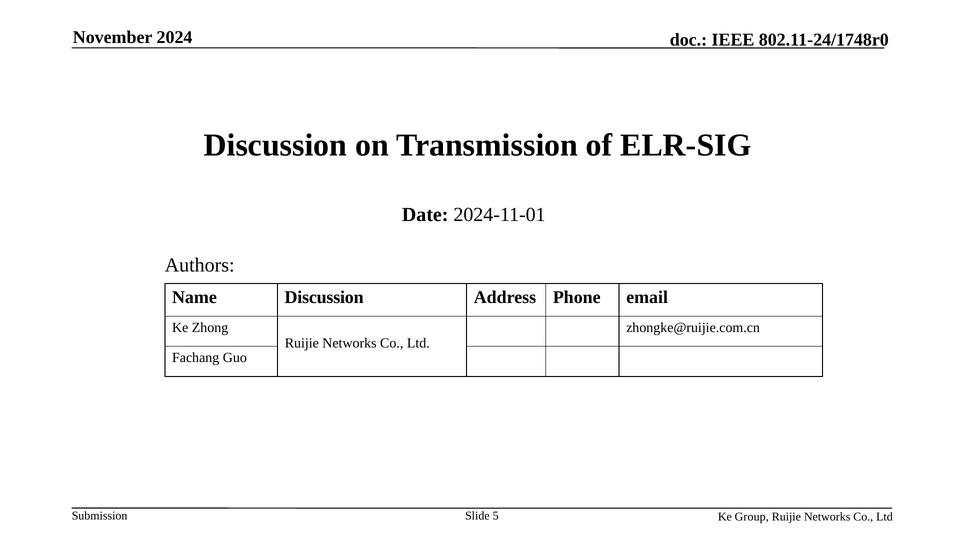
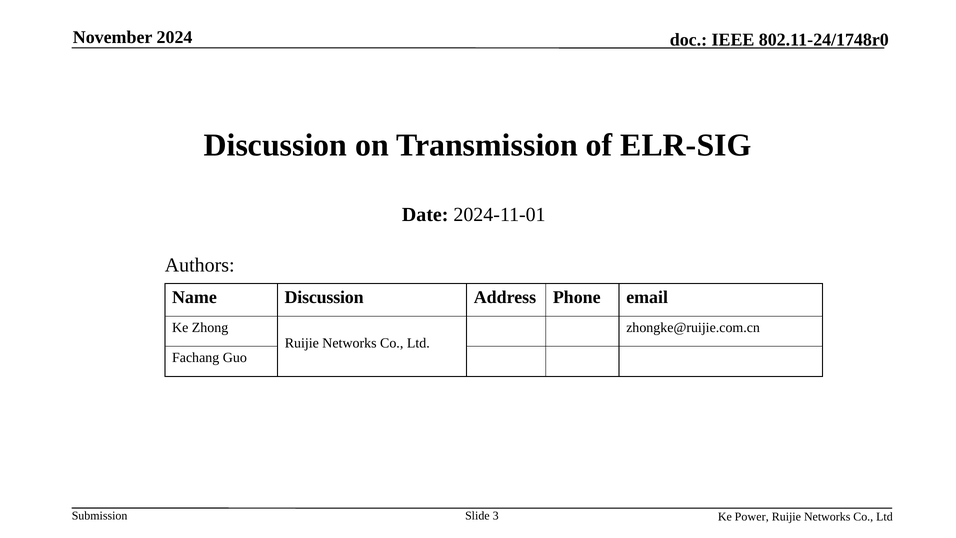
5: 5 -> 3
Group: Group -> Power
